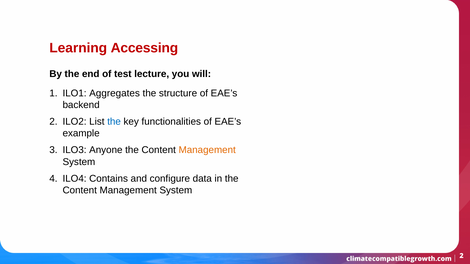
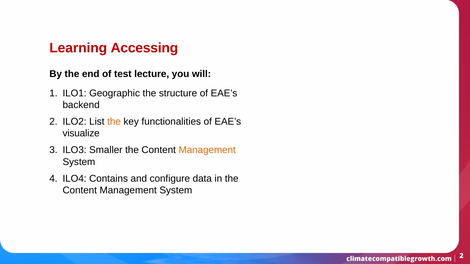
Aggregates: Aggregates -> Geographic
the at (114, 122) colour: blue -> orange
example: example -> visualize
Anyone: Anyone -> Smaller
